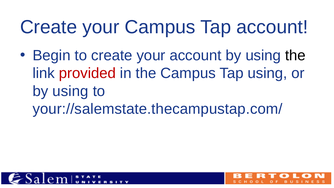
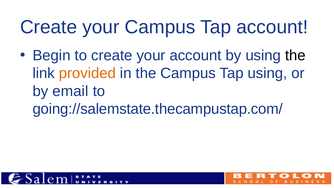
provided colour: red -> orange
using at (70, 91): using -> email
your://salemstate.thecampustap.com/: your://salemstate.thecampustap.com/ -> going://salemstate.thecampustap.com/
